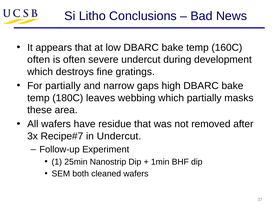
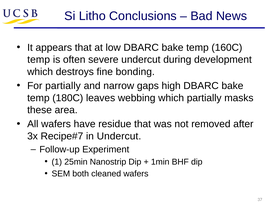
often at (39, 60): often -> temp
gratings: gratings -> bonding
